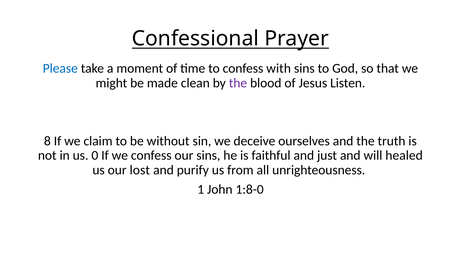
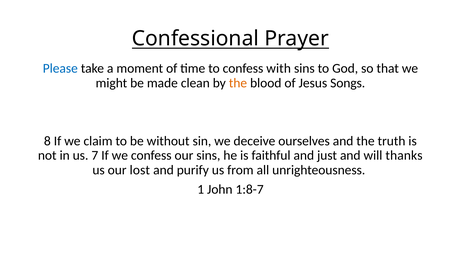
the at (238, 83) colour: purple -> orange
Listen: Listen -> Songs
0: 0 -> 7
healed: healed -> thanks
1:8-0: 1:8-0 -> 1:8-7
